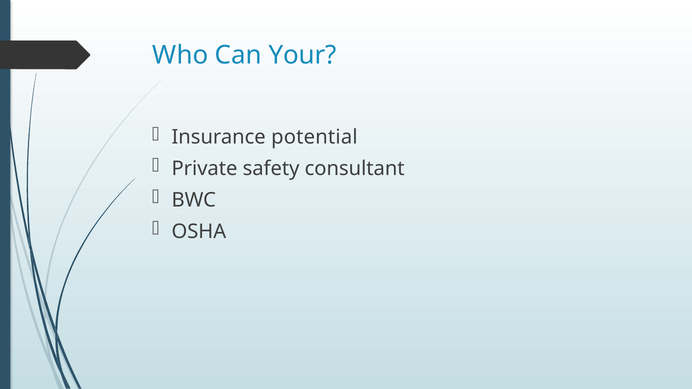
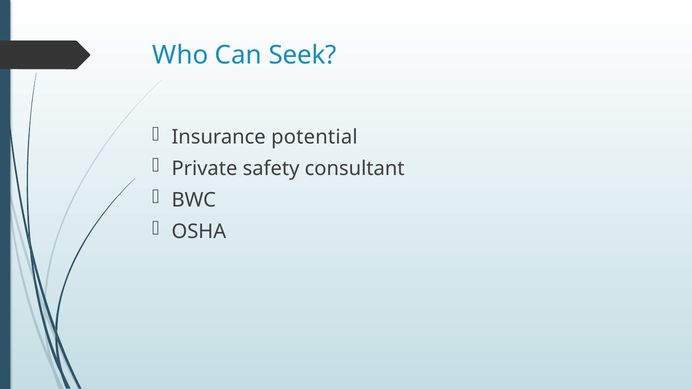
Your: Your -> Seek
